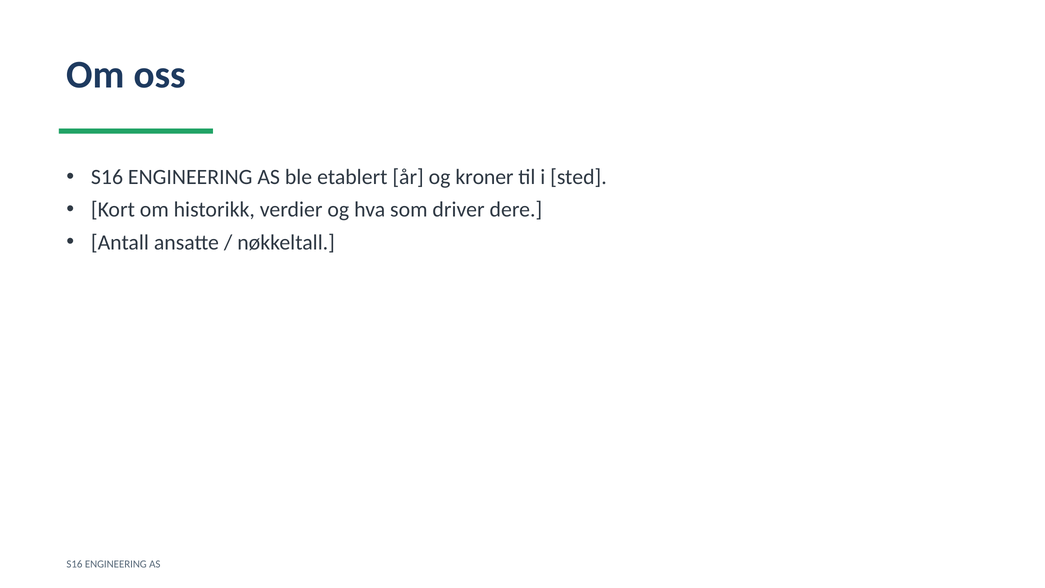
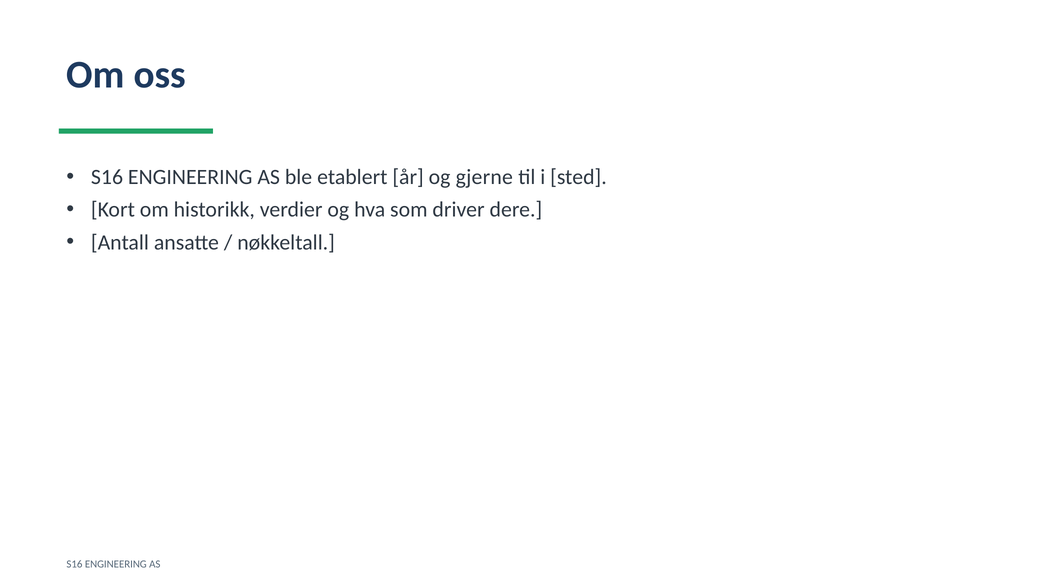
kroner: kroner -> gjerne
